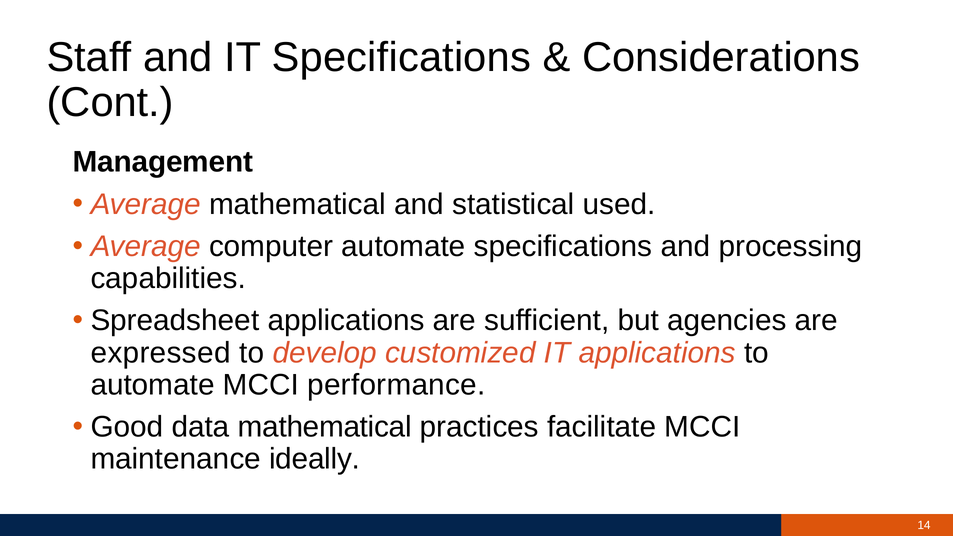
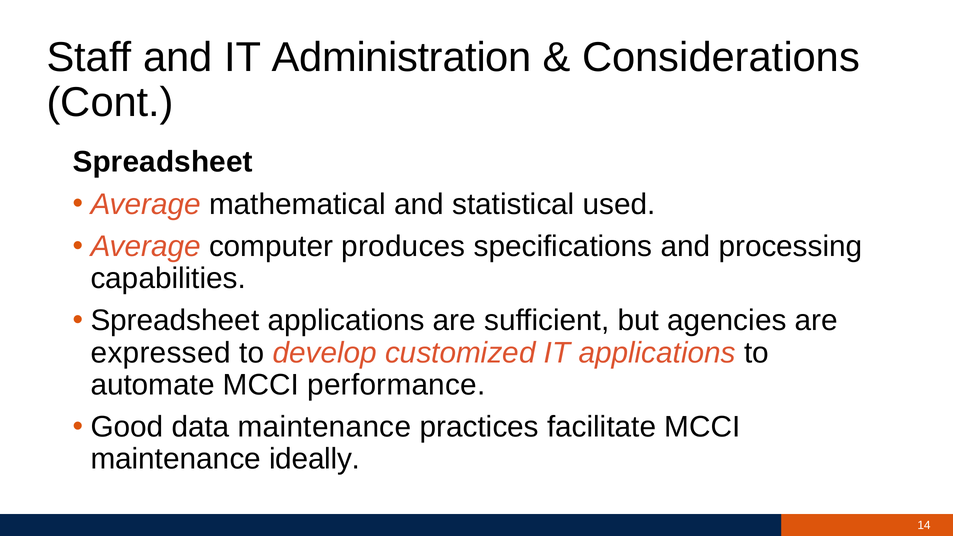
IT Specifications: Specifications -> Administration
Management at (163, 162): Management -> Spreadsheet
computer automate: automate -> produces
data mathematical: mathematical -> maintenance
